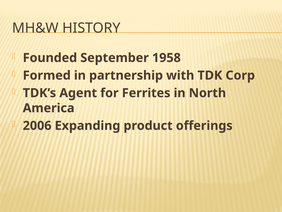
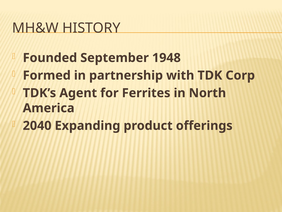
1958: 1958 -> 1948
2006: 2006 -> 2040
